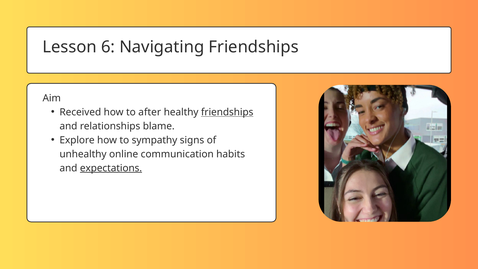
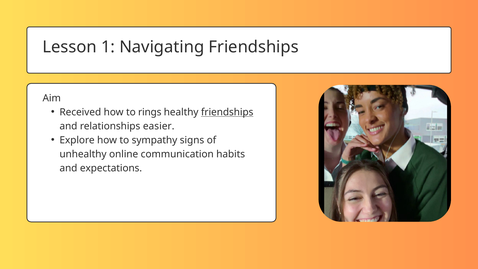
6: 6 -> 1
after: after -> rings
blame: blame -> easier
expectations underline: present -> none
